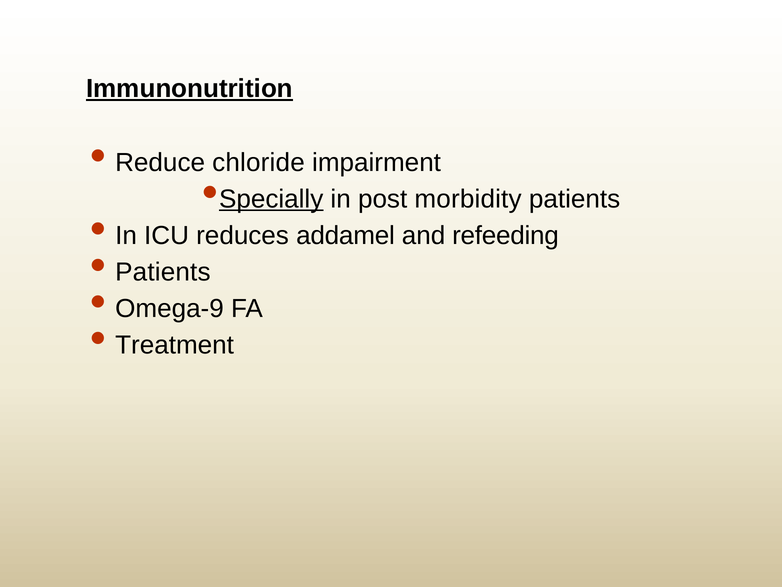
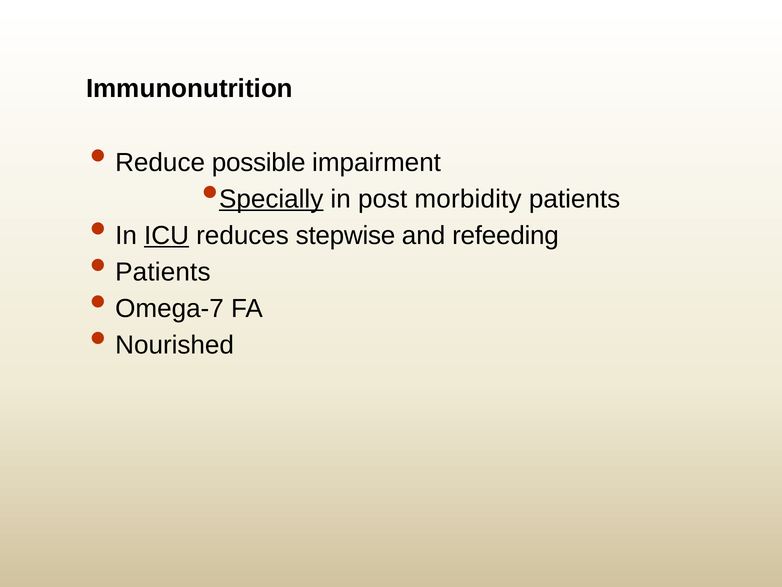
Immunonutrition underline: present -> none
chloride: chloride -> possible
ICU underline: none -> present
addamel: addamel -> stepwise
Omega-9: Omega-9 -> Omega-7
Treatment: Treatment -> Nourished
